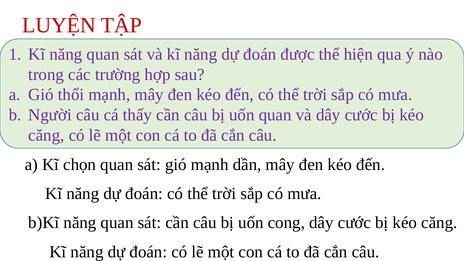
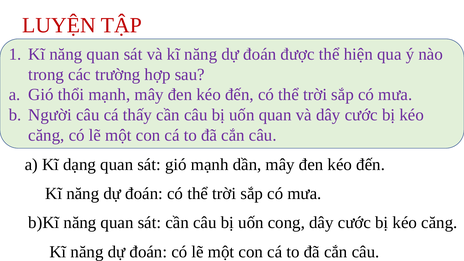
chọn: chọn -> dạng
